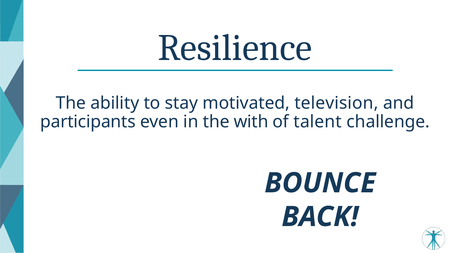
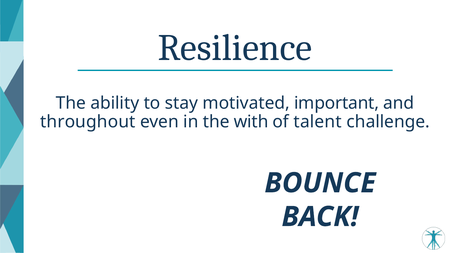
television: television -> important
participants: participants -> throughout
